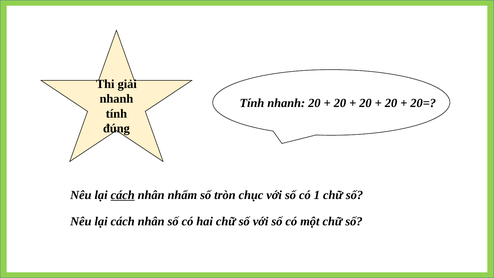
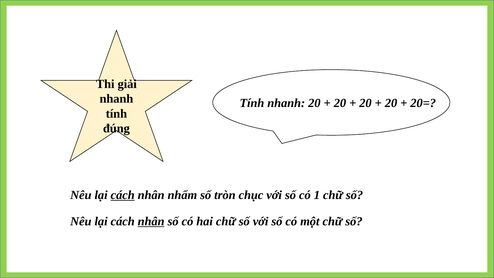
nhân at (151, 221) underline: none -> present
